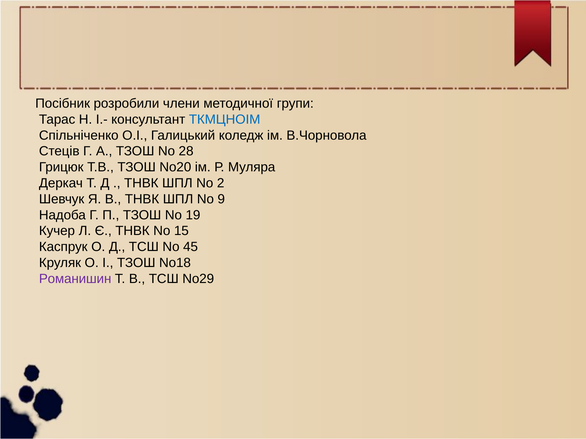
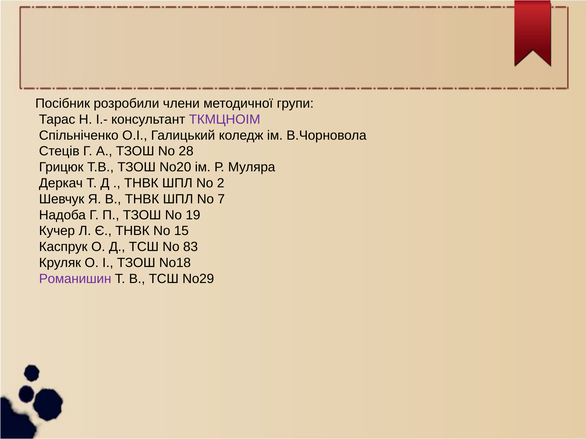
ТКМЦНОІМ colour: blue -> purple
9: 9 -> 7
45: 45 -> 83
